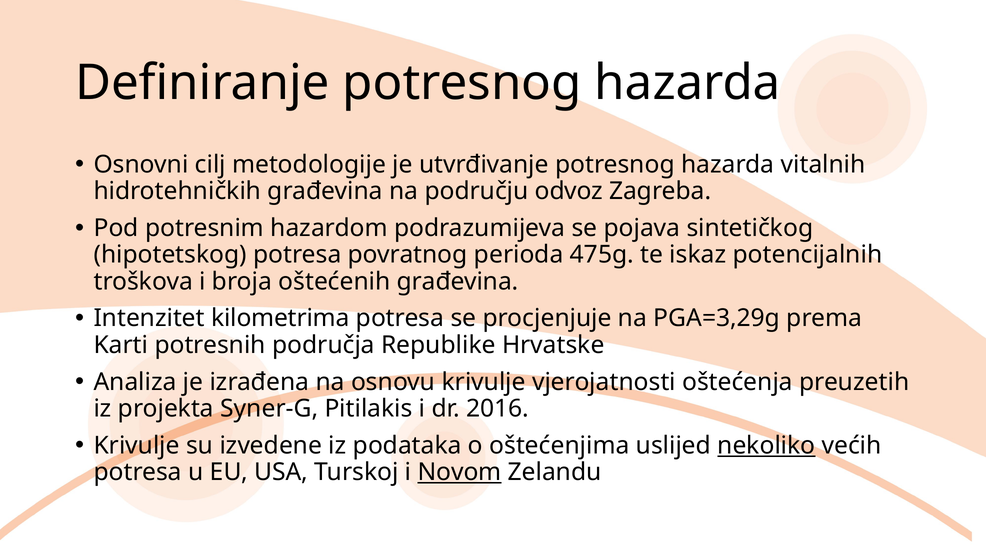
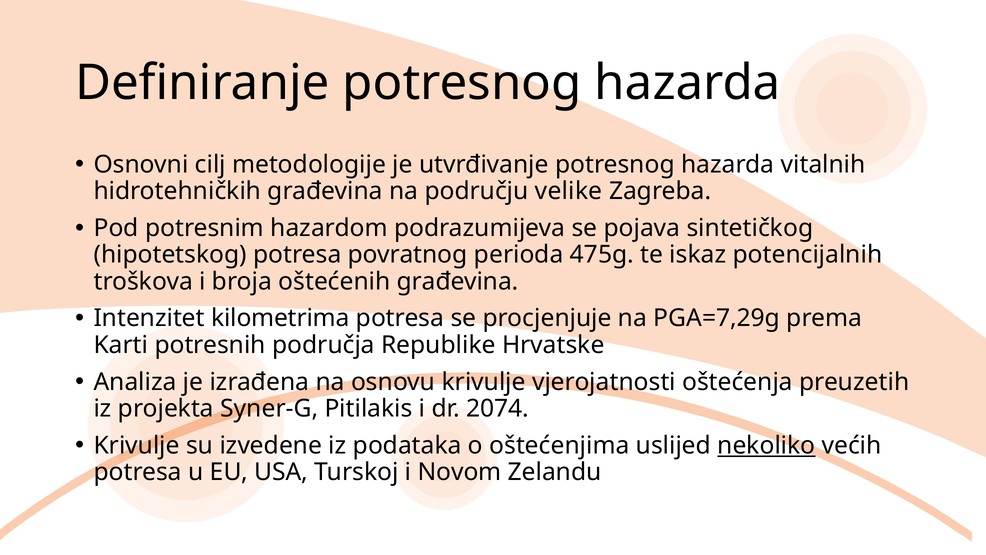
odvoz: odvoz -> velike
PGA=3,29g: PGA=3,29g -> PGA=7,29g
2016: 2016 -> 2074
Novom underline: present -> none
